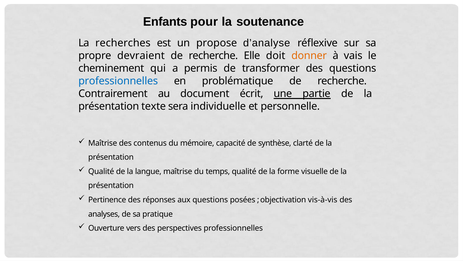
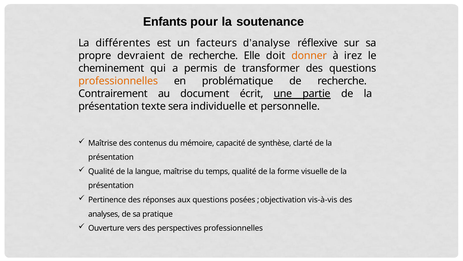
recherches: recherches -> différentes
propose: propose -> facteurs
vais: vais -> irez
professionnelles at (118, 81) colour: blue -> orange
